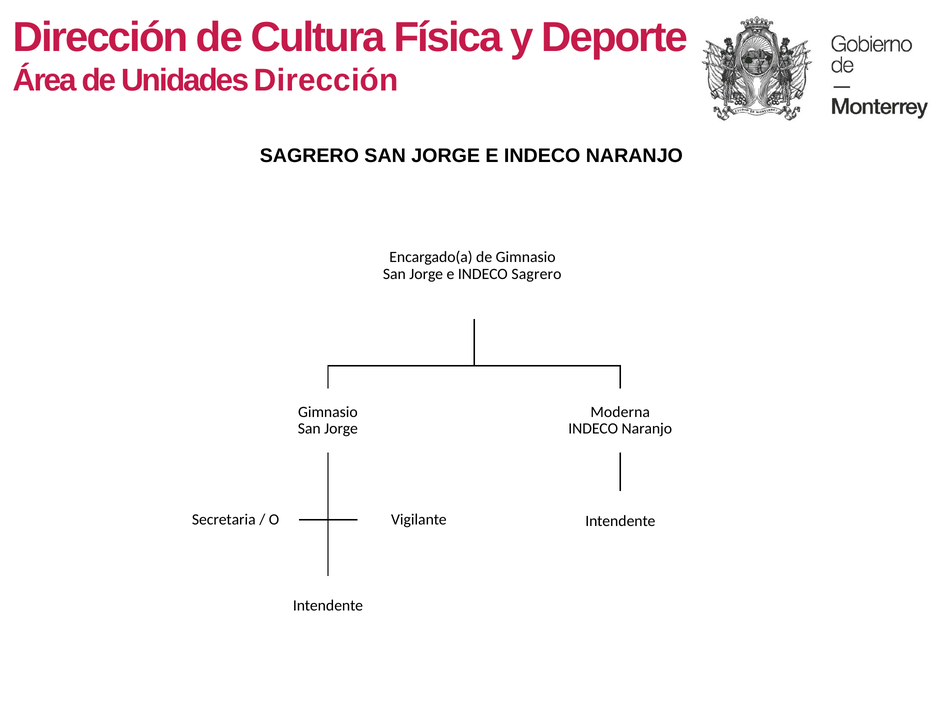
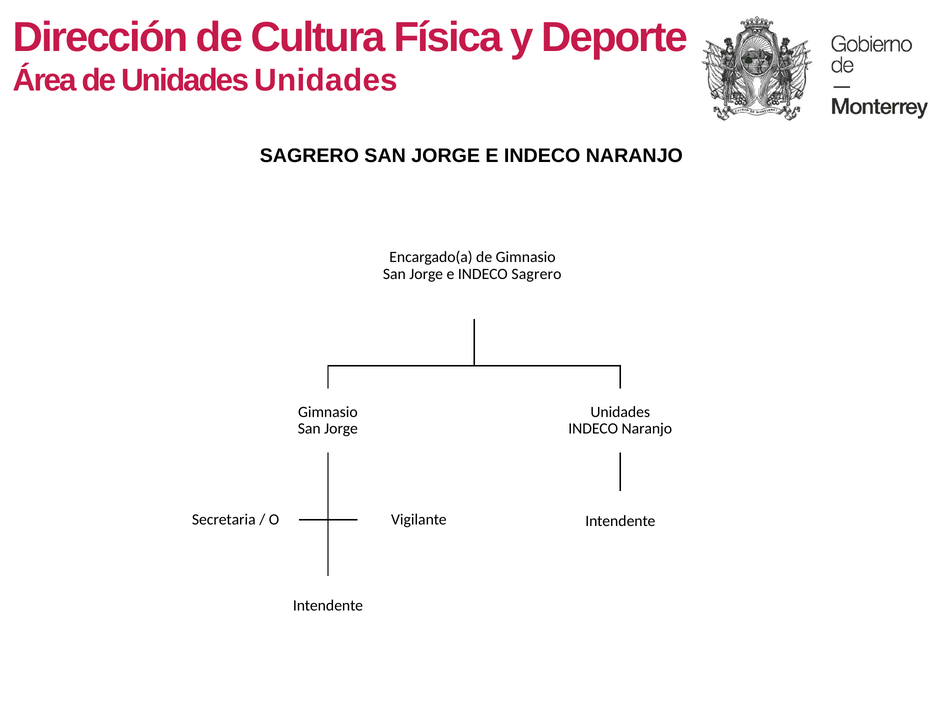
Unidades Dirección: Dirección -> Unidades
Moderna at (620, 412): Moderna -> Unidades
